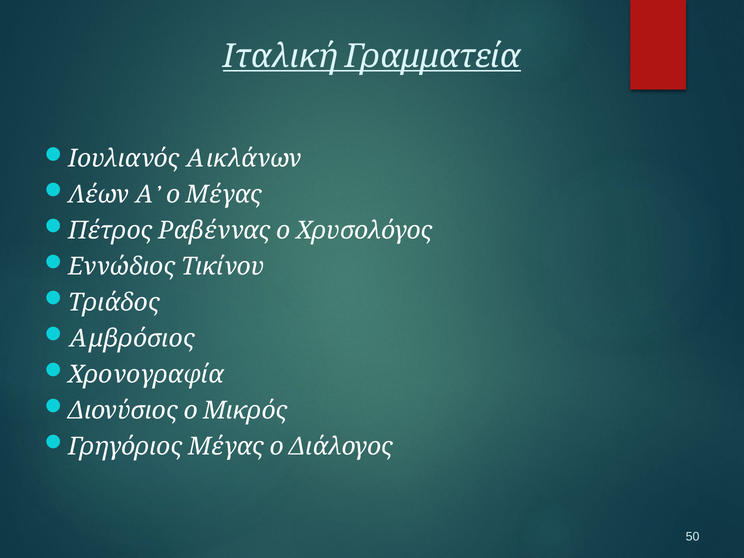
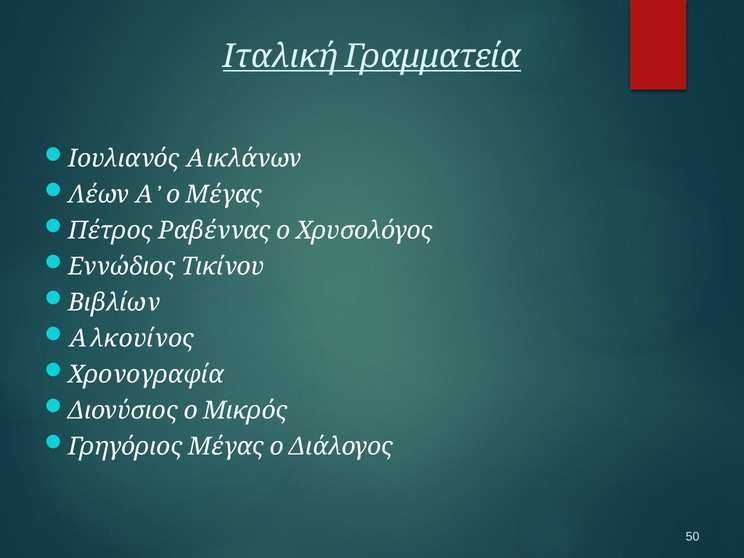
Τριάδος: Τριάδος -> Βιβλίων
Αμβρόσιος: Αμβρόσιος -> Αλκουίνος
